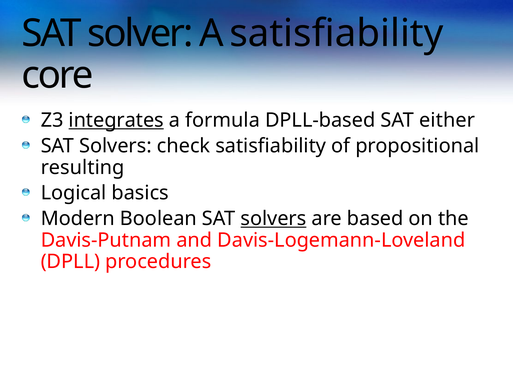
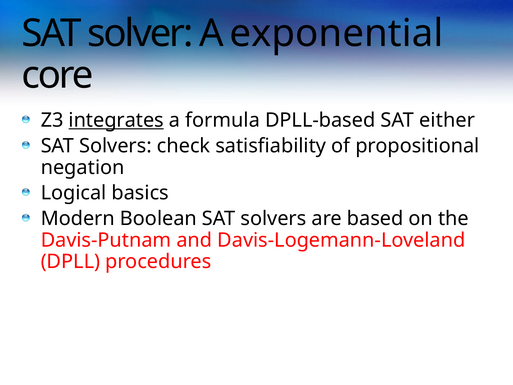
A satisfiability: satisfiability -> exponential
resulting: resulting -> negation
solvers at (273, 218) underline: present -> none
